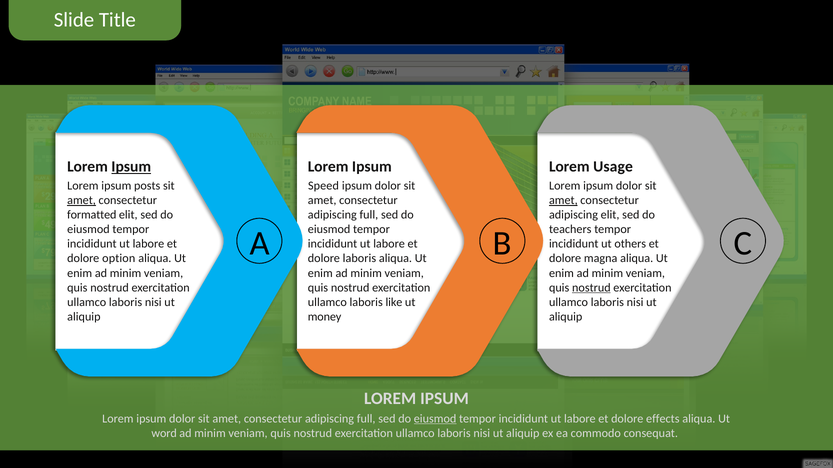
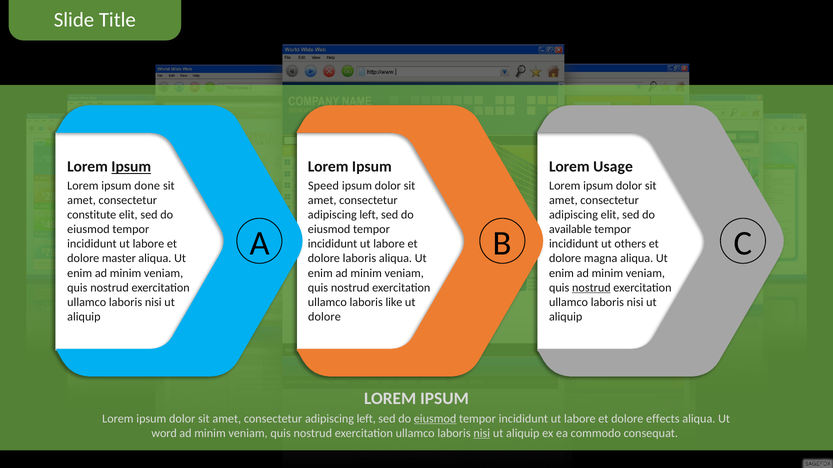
posts: posts -> done
amet at (82, 200) underline: present -> none
amet at (563, 200) underline: present -> none
formatted: formatted -> constitute
full at (369, 215): full -> left
teachers: teachers -> available
option: option -> master
money at (325, 317): money -> dolore
full at (366, 419): full -> left
nisi at (482, 434) underline: none -> present
